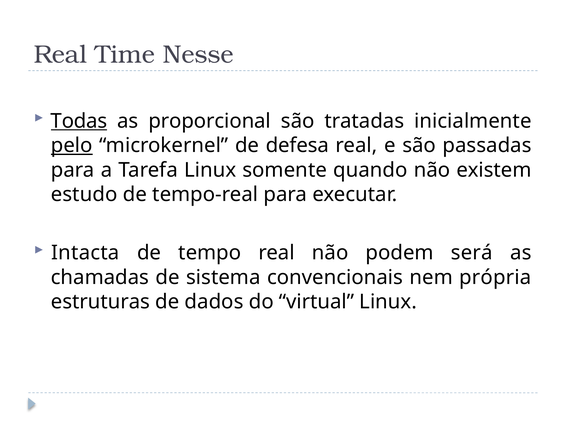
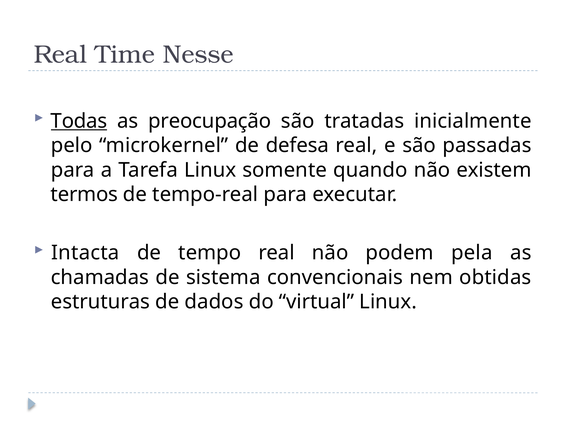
proporcional: proporcional -> preocupação
pelo underline: present -> none
estudo: estudo -> termos
será: será -> pela
própria: própria -> obtidas
